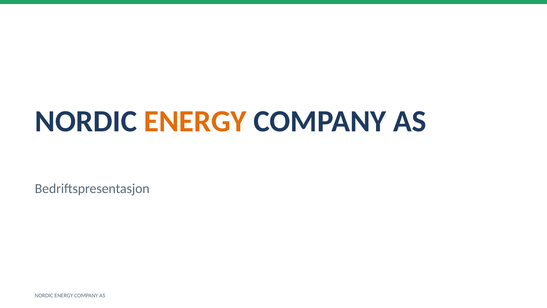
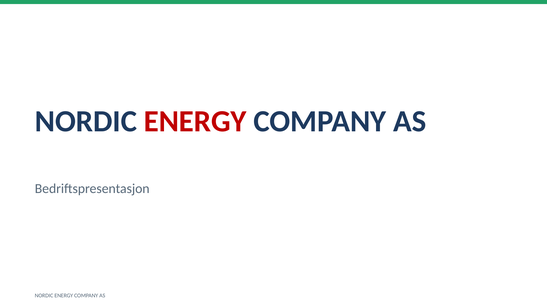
ENERGY at (195, 121) colour: orange -> red
